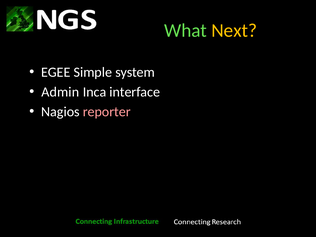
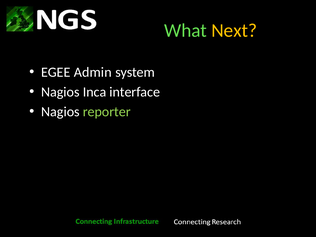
Simple: Simple -> Admin
Admin at (60, 92): Admin -> Nagios
reporter colour: pink -> light green
